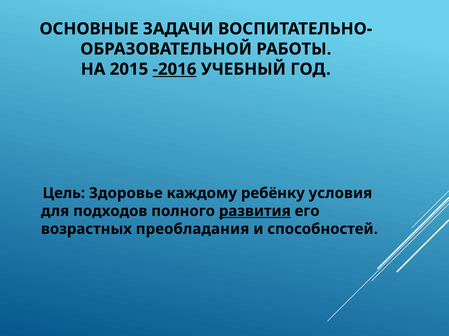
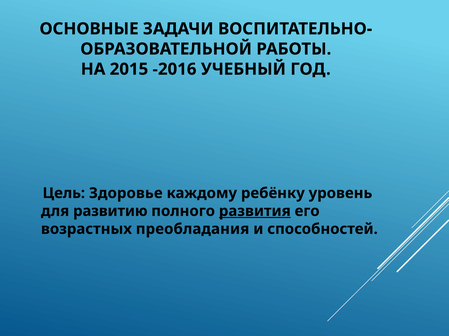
-2016 underline: present -> none
условия: условия -> уровень
подходов: подходов -> развитию
